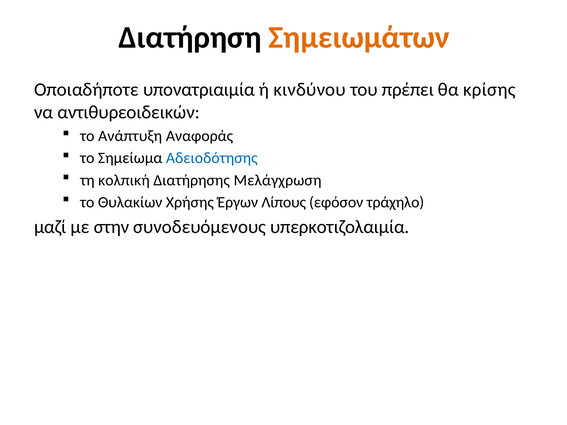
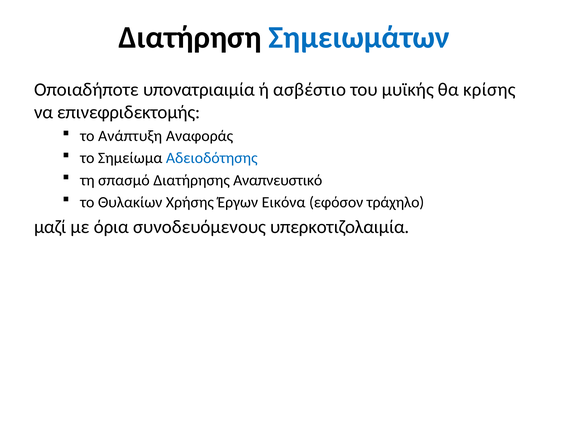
Σημειωμάτων colour: orange -> blue
κινδύνου: κινδύνου -> ασβέστιο
πρέπει: πρέπει -> μυϊκής
αντιθυρεοιδεικών: αντιθυρεοιδεικών -> επινεφριδεκτομής
κολπική: κολπική -> σπασμό
Μελάγχρωση: Μελάγχρωση -> Αναπνευστικό
Λίπους: Λίπους -> Εικόνα
στην: στην -> όρια
